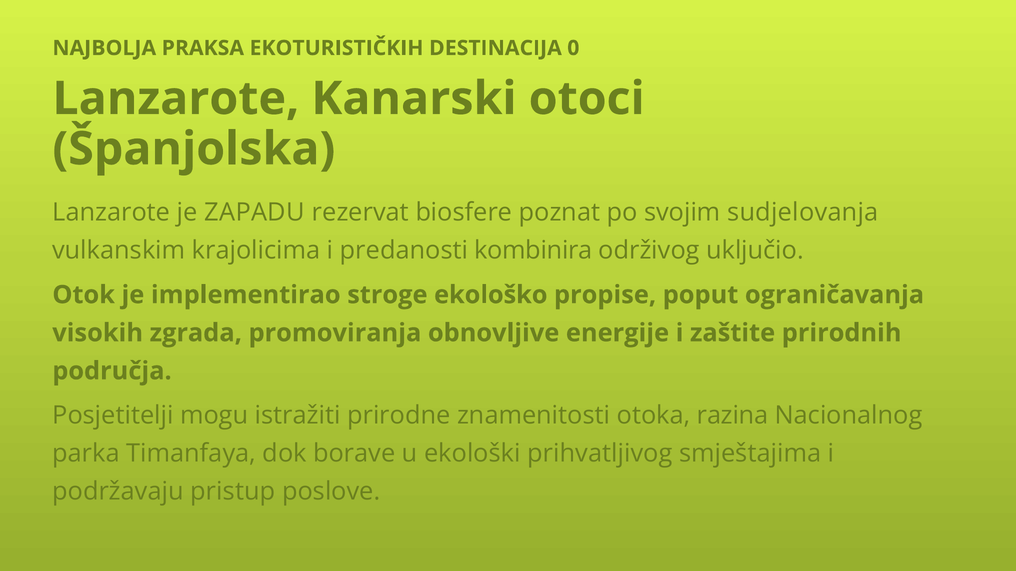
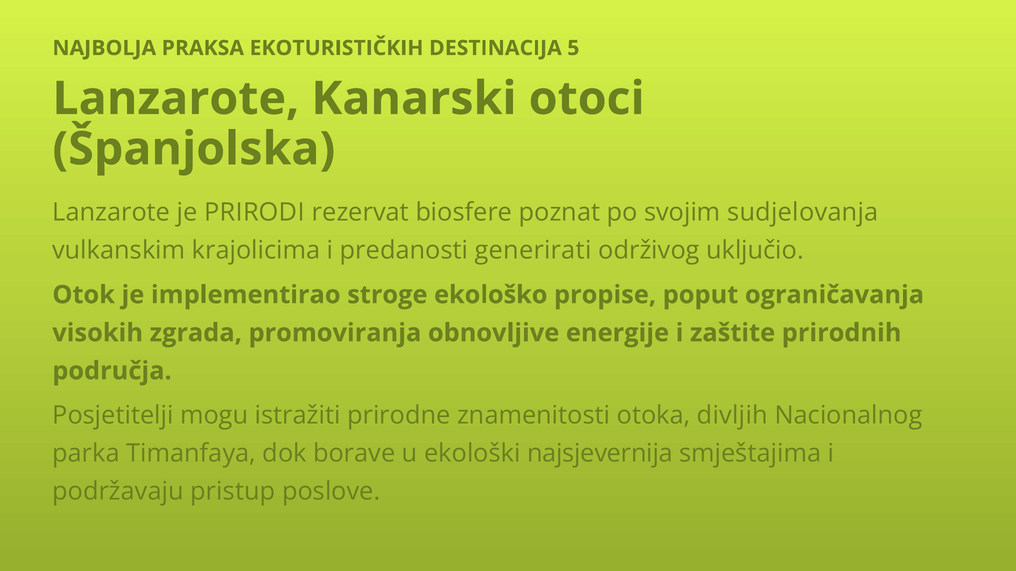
0: 0 -> 5
ZAPADU: ZAPADU -> PRIRODI
kombinira: kombinira -> generirati
razina: razina -> divljih
prihvatljivog: prihvatljivog -> najsjevernija
